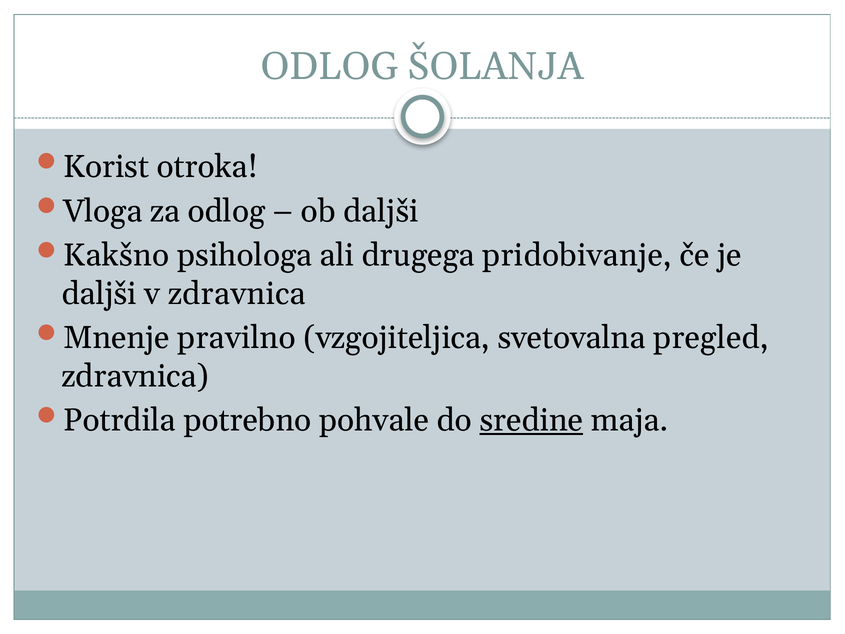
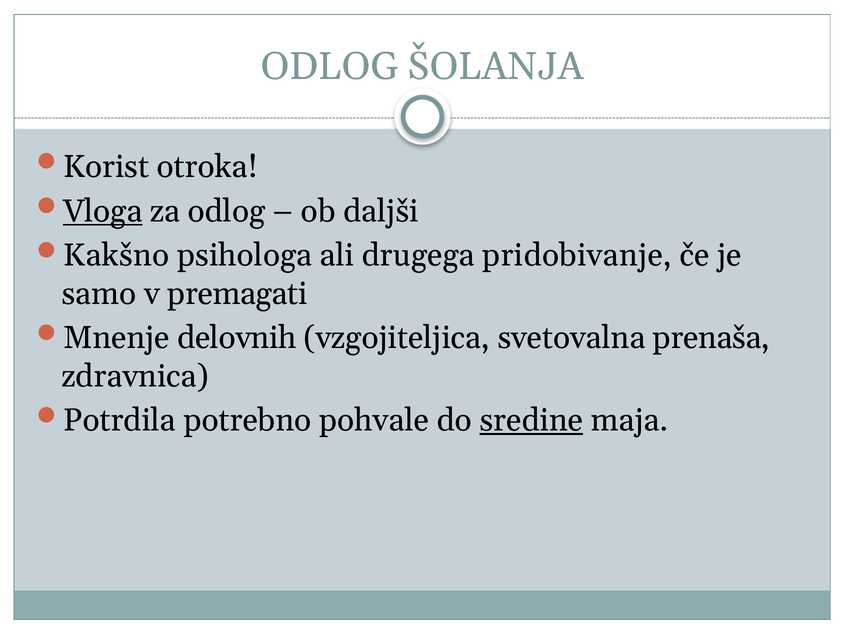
Vloga underline: none -> present
daljši at (99, 293): daljši -> samo
v zdravnica: zdravnica -> premagati
pravilno: pravilno -> delovnih
pregled: pregled -> prenaša
